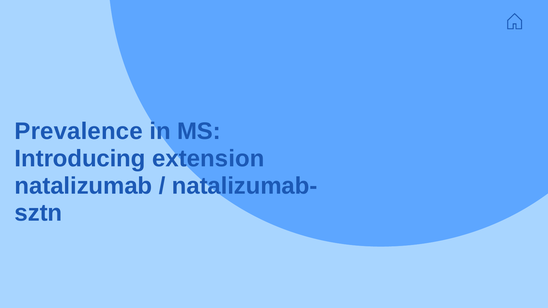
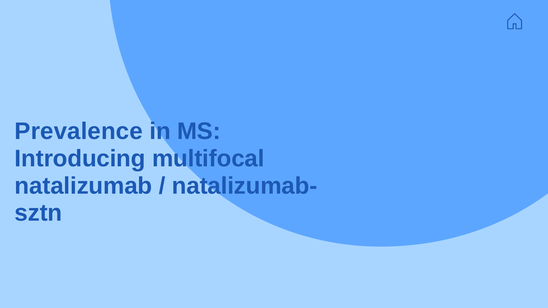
extension: extension -> multifocal
